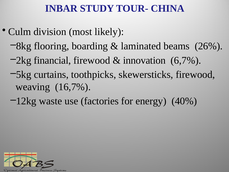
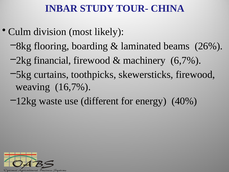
innovation: innovation -> machinery
factories: factories -> different
